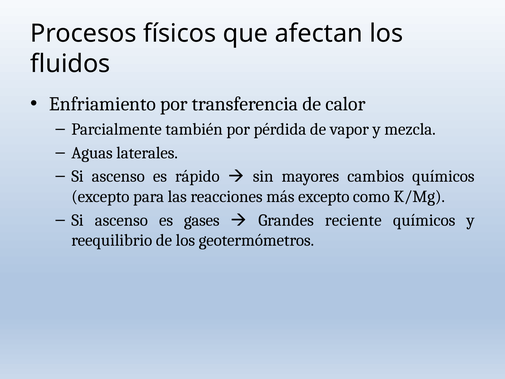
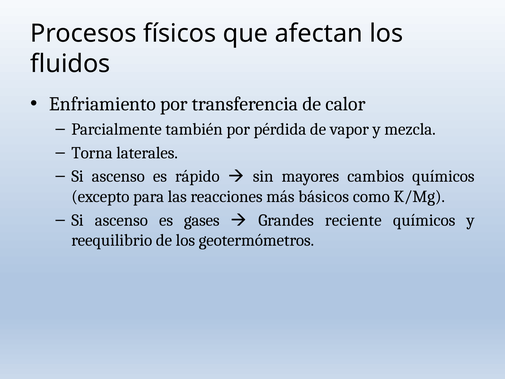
Aguas: Aguas -> Torna
más excepto: excepto -> básicos
